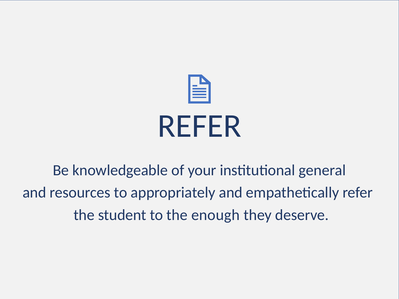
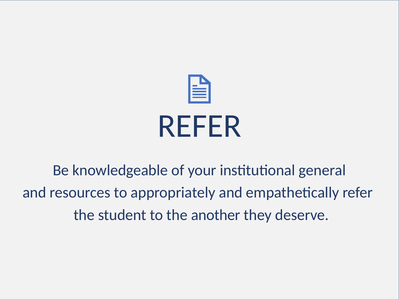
enough: enough -> another
